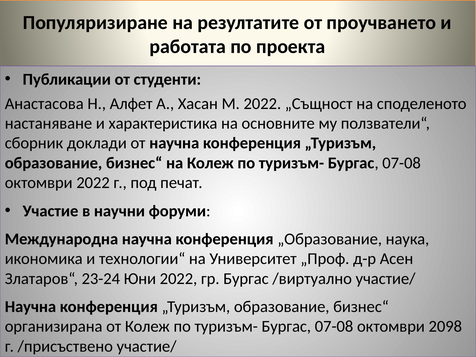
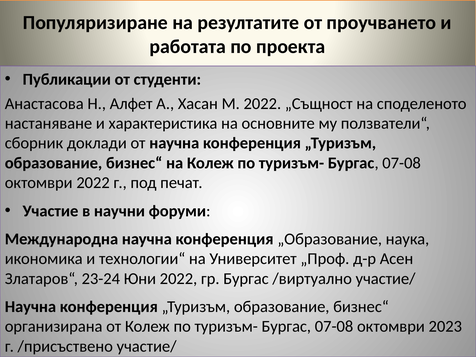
2098: 2098 -> 2023
